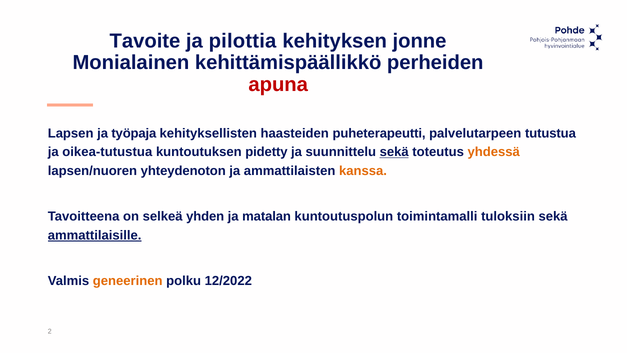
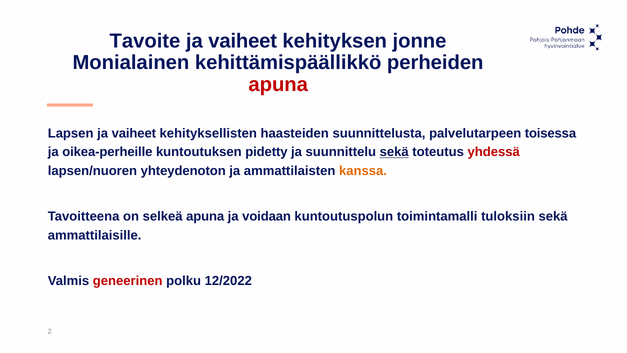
pilottia at (243, 41): pilottia -> vaiheet
Lapsen ja työpaja: työpaja -> vaiheet
puheterapeutti: puheterapeutti -> suunnittelusta
tutustua: tutustua -> toisessa
oikea-tutustua: oikea-tutustua -> oikea-perheille
yhdessä colour: orange -> red
selkeä yhden: yhden -> apuna
matalan: matalan -> voidaan
ammattilaisille underline: present -> none
geneerinen colour: orange -> red
